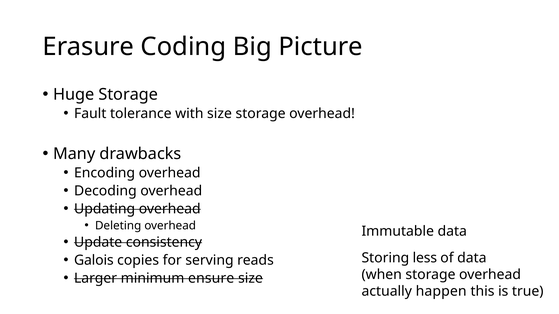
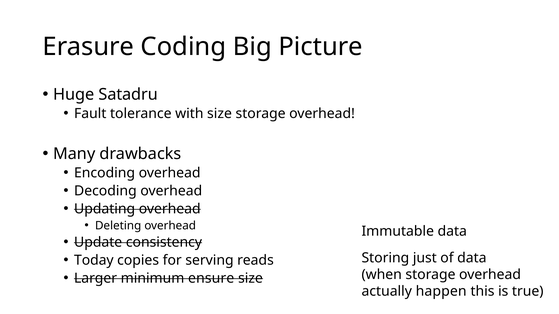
Huge Storage: Storage -> Satadru
Galois: Galois -> Today
less: less -> just
